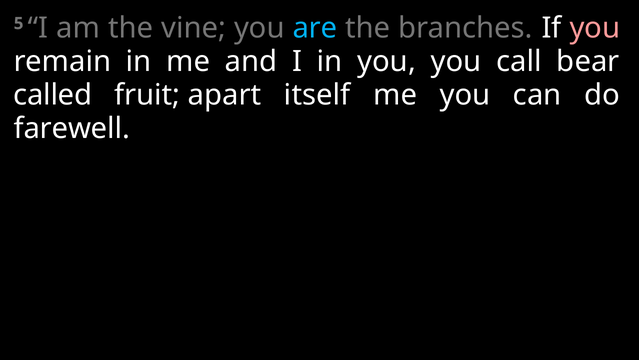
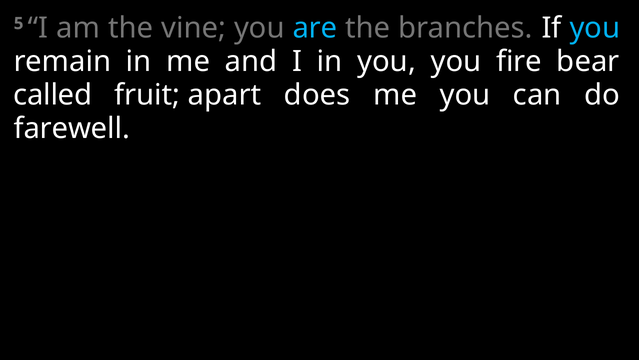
you at (595, 28) colour: pink -> light blue
call: call -> fire
itself: itself -> does
